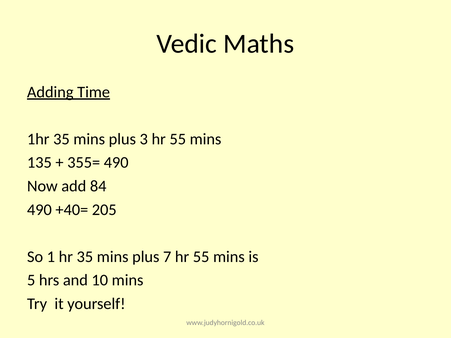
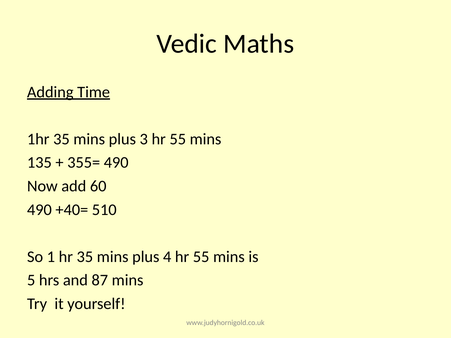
84: 84 -> 60
205: 205 -> 510
7: 7 -> 4
10: 10 -> 87
